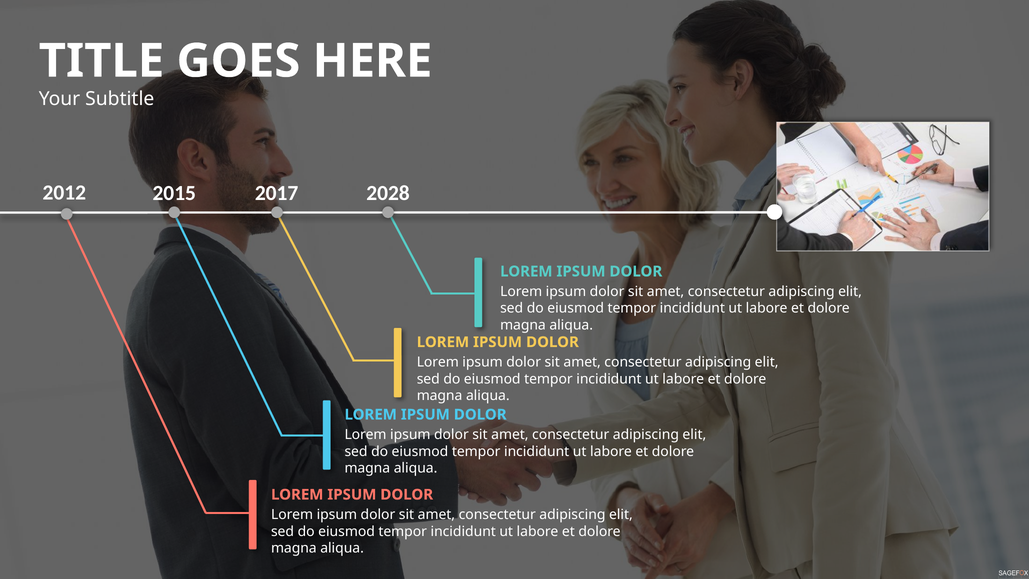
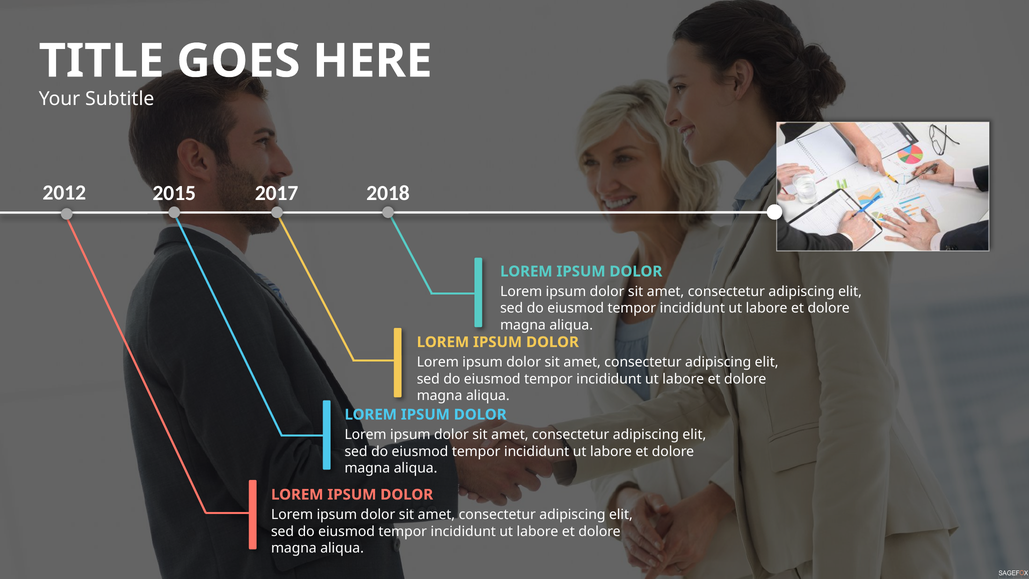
2028: 2028 -> 2018
